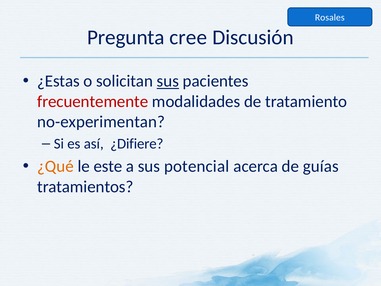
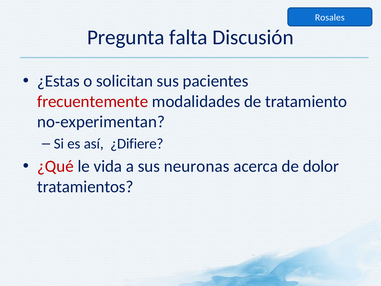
cree: cree -> falta
sus at (168, 81) underline: present -> none
¿Qué colour: orange -> red
este: este -> vida
potencial: potencial -> neuronas
guías: guías -> dolor
